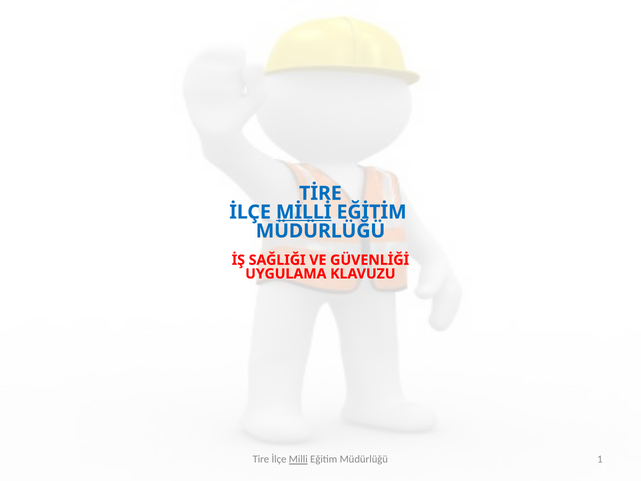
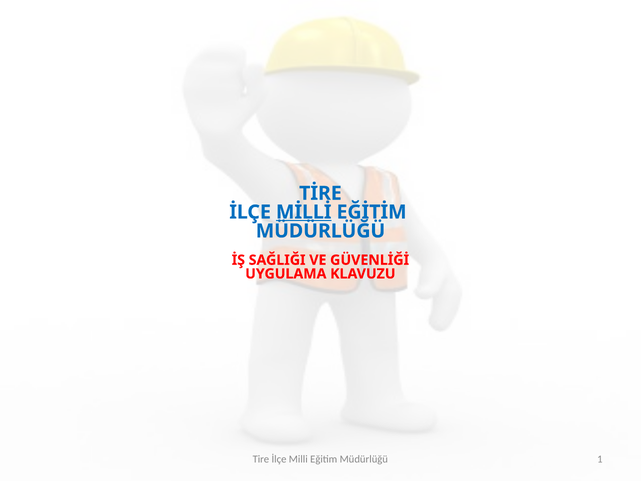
Milli underline: present -> none
